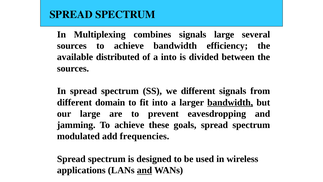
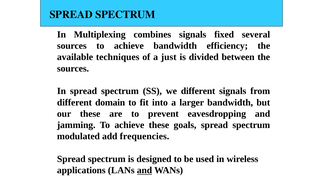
signals large: large -> fixed
distributed: distributed -> techniques
a into: into -> just
bandwidth at (230, 102) underline: present -> none
our large: large -> these
